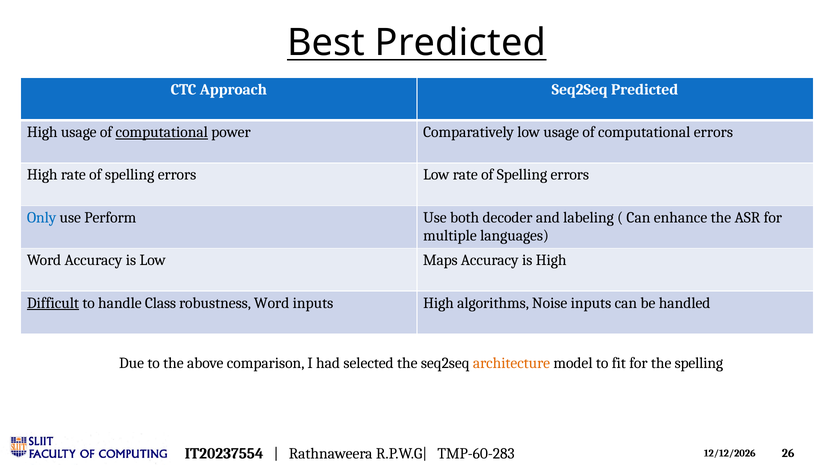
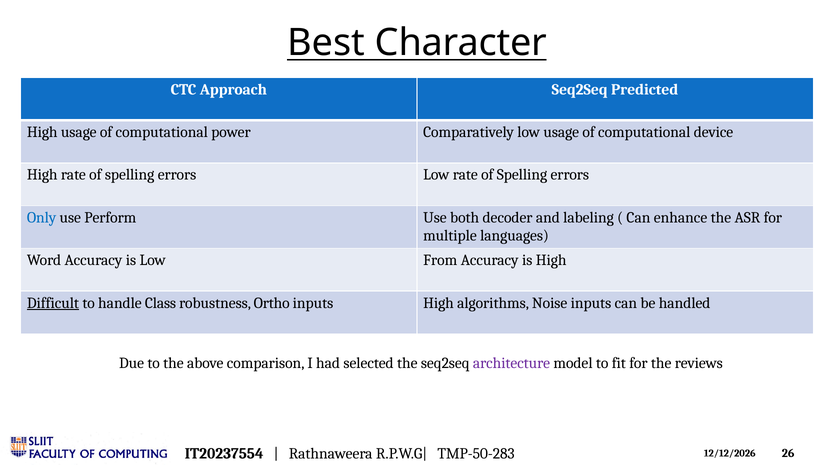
Best Predicted: Predicted -> Character
computational at (162, 132) underline: present -> none
computational errors: errors -> device
Maps: Maps -> From
robustness Word: Word -> Ortho
architecture colour: orange -> purple
the spelling: spelling -> reviews
TMP-60-283: TMP-60-283 -> TMP-50-283
